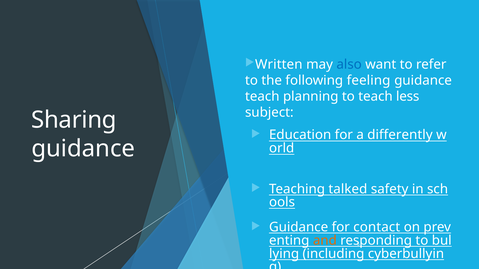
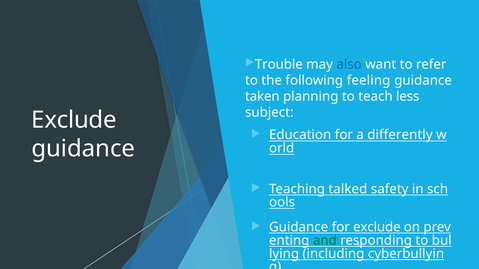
Written: Written -> Trouble
teach at (262, 97): teach -> taken
Sharing at (74, 120): Sharing -> Exclude
for contact: contact -> exclude
and colour: orange -> green
